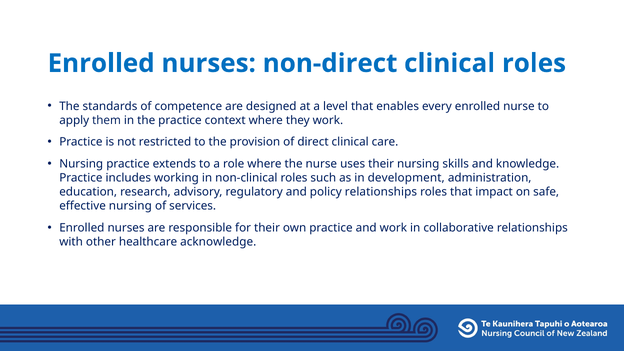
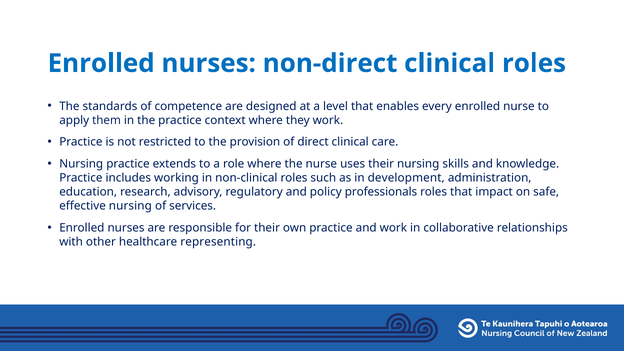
policy relationships: relationships -> professionals
acknowledge: acknowledge -> representing
